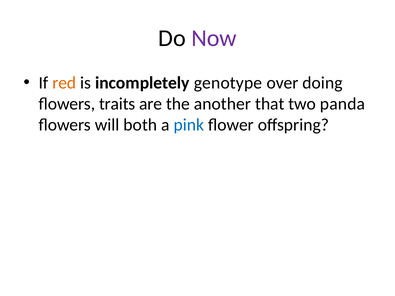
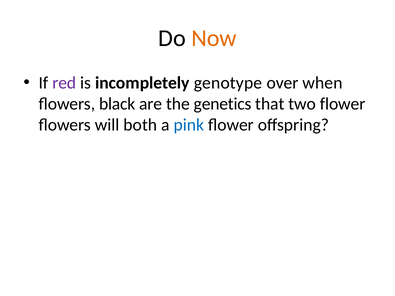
Now colour: purple -> orange
red colour: orange -> purple
doing: doing -> when
traits: traits -> black
another: another -> genetics
two panda: panda -> flower
